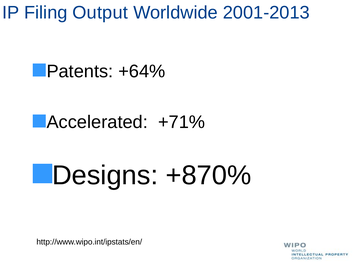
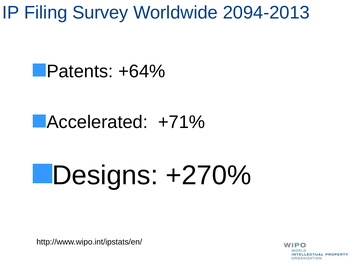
Output: Output -> Survey
2001-2013: 2001-2013 -> 2094-2013
+870%: +870% -> +270%
